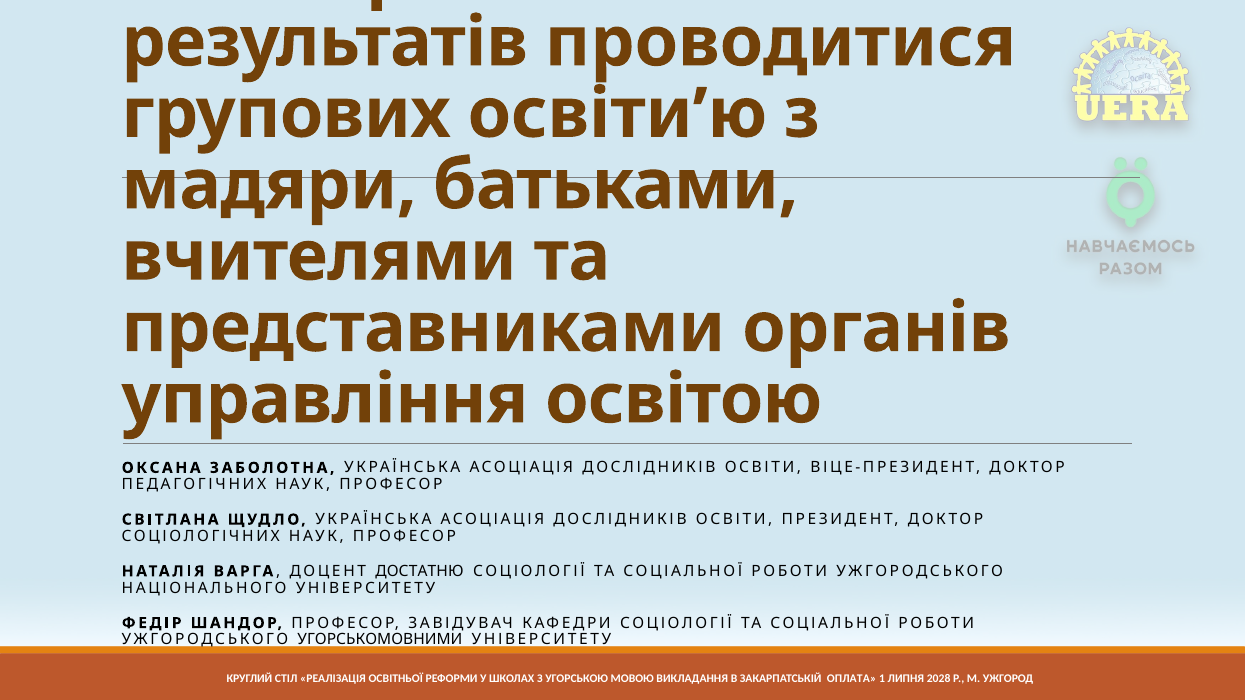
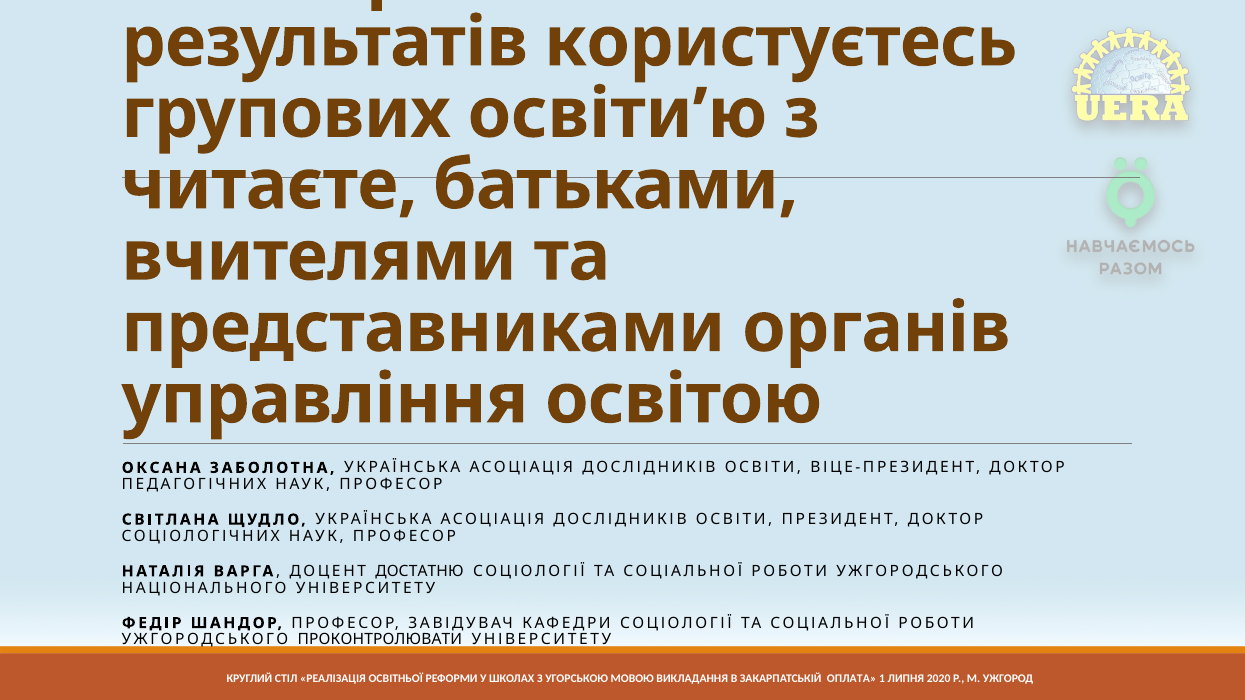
проводитися: проводитися -> користуєтесь
мадяри: мадяри -> читаєте
УГОРСЬКОМОВНИМИ: УГОРСЬКОМОВНИМИ -> ПРОКОНТРОЛЮВАТИ
2028: 2028 -> 2020
